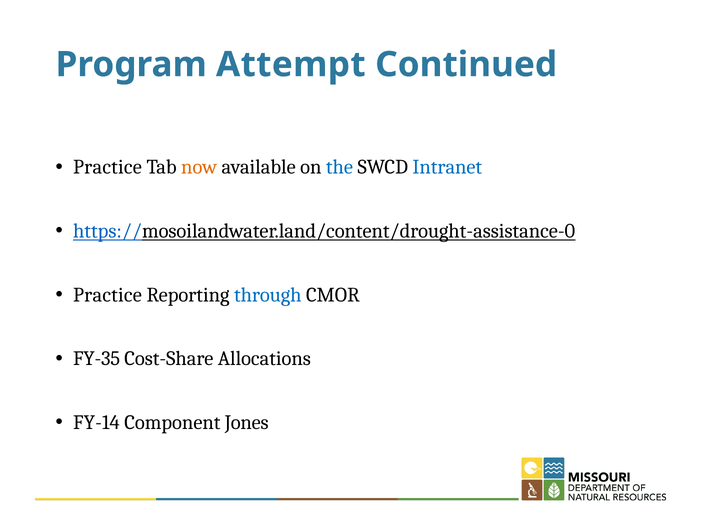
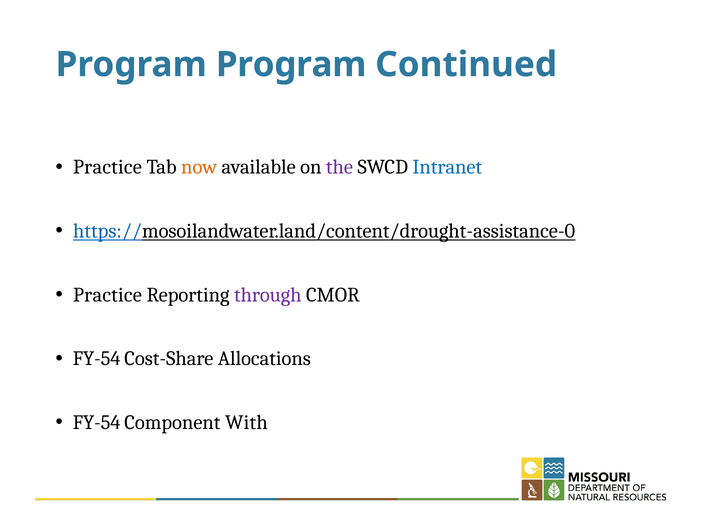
Program Attempt: Attempt -> Program
the colour: blue -> purple
through colour: blue -> purple
FY-35 at (97, 359): FY-35 -> FY-54
FY-14 at (96, 423): FY-14 -> FY-54
Jones: Jones -> With
